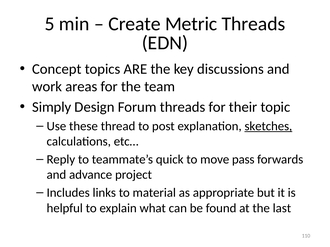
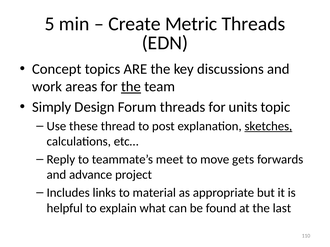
the at (131, 87) underline: none -> present
their: their -> units
quick: quick -> meet
pass: pass -> gets
